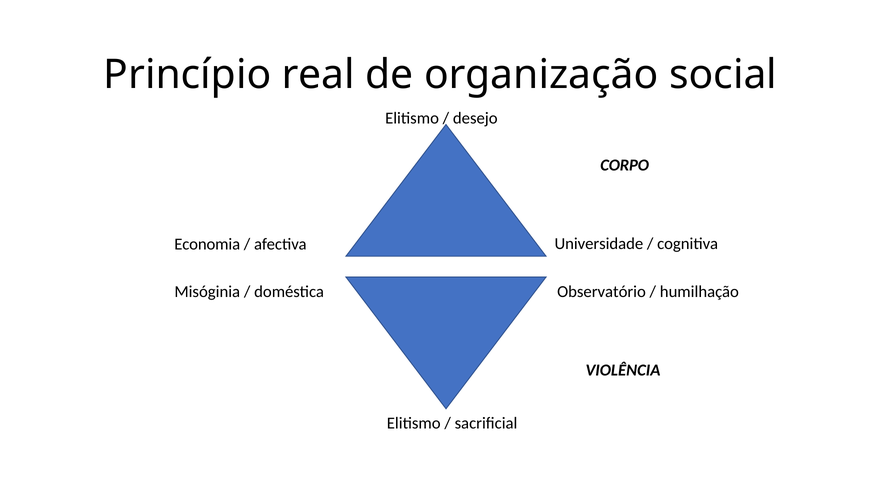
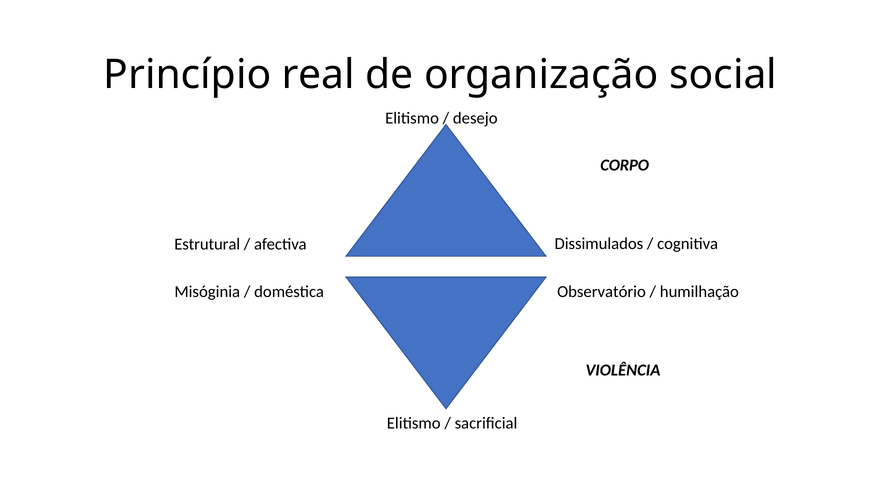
Economia: Economia -> Estrutural
Universidade: Universidade -> Dissimulados
